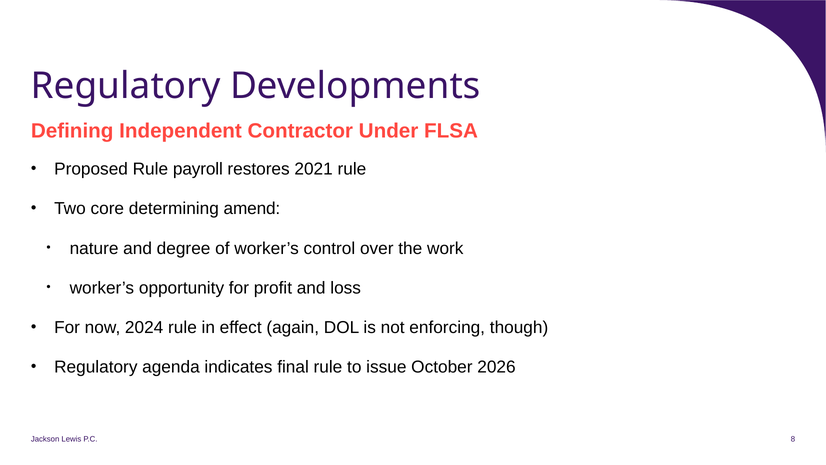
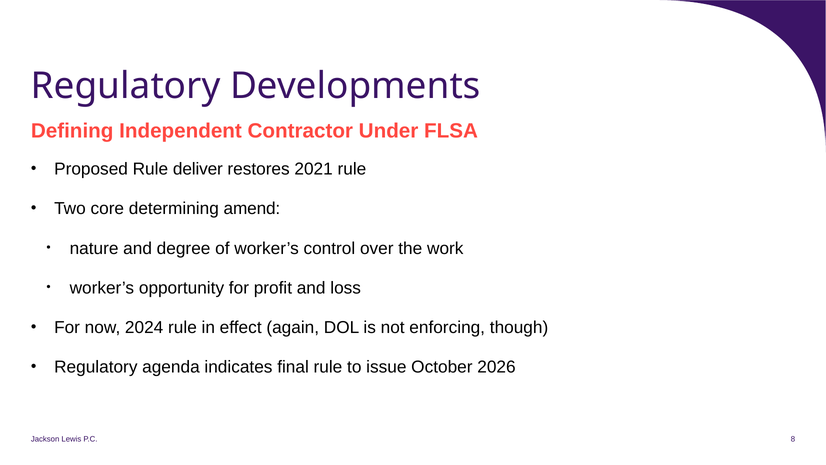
payroll: payroll -> deliver
